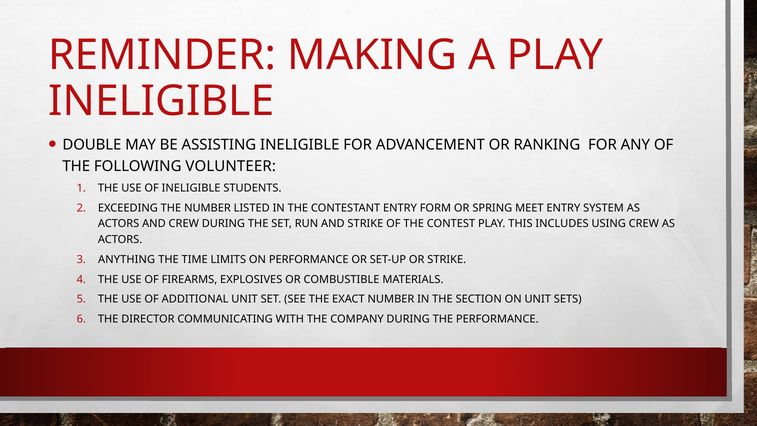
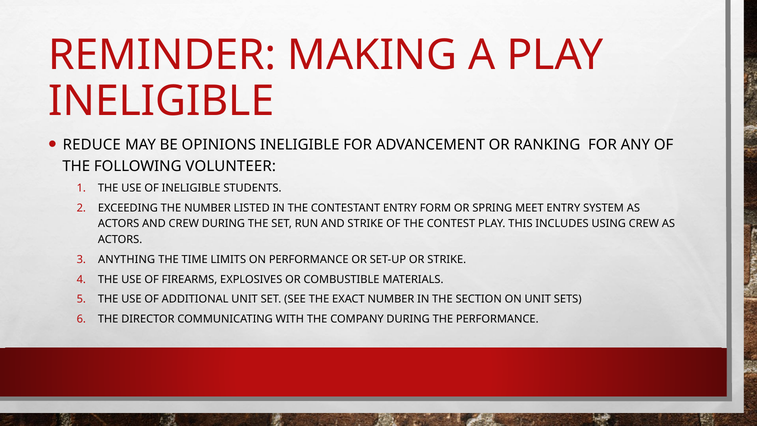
DOUBLE: DOUBLE -> REDUCE
ASSISTING: ASSISTING -> OPINIONS
